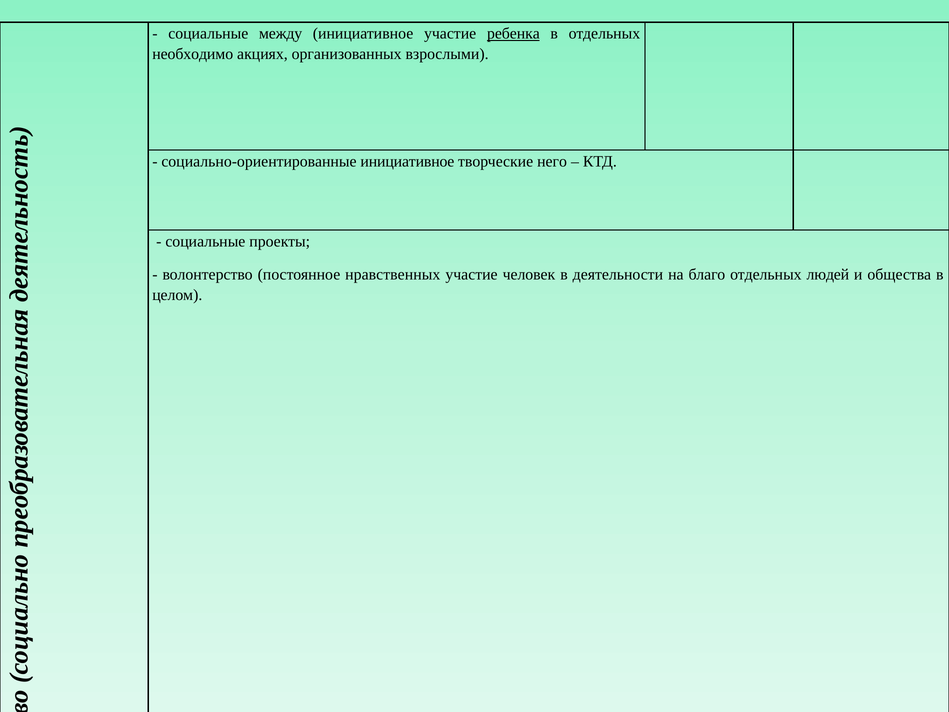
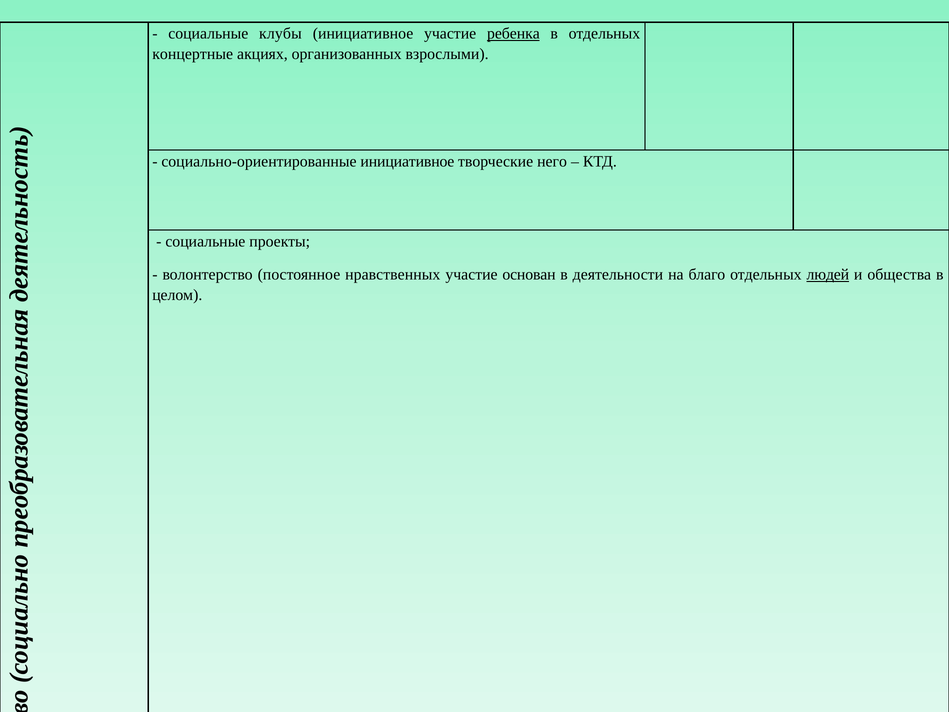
между: между -> клубы
необходимо: необходимо -> концертные
человек: человек -> основан
людей at (828, 275) underline: none -> present
